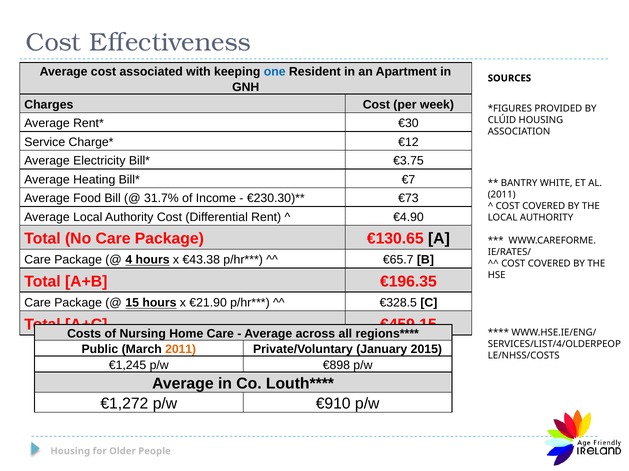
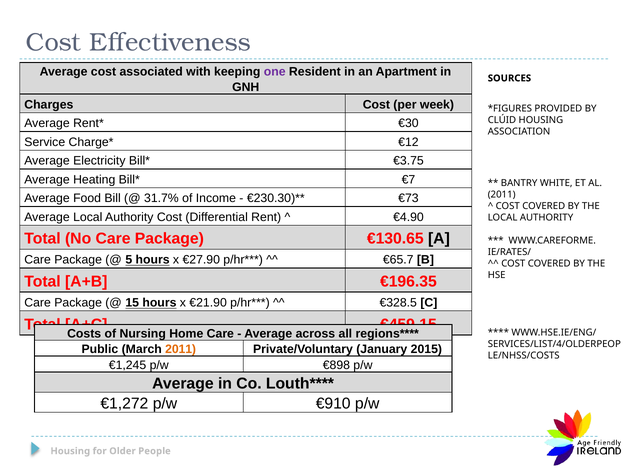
one colour: blue -> purple
4: 4 -> 5
€43.38: €43.38 -> €27.90
